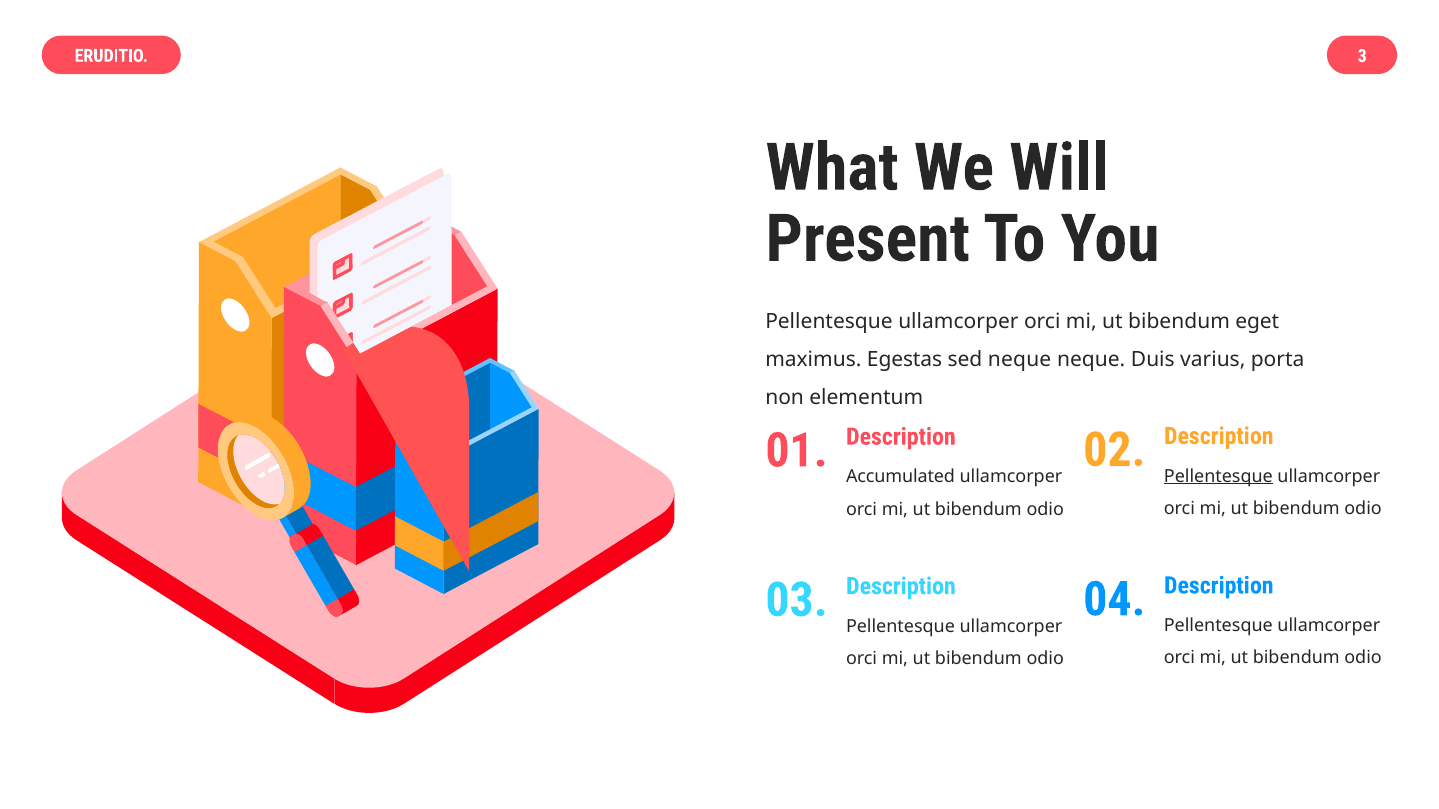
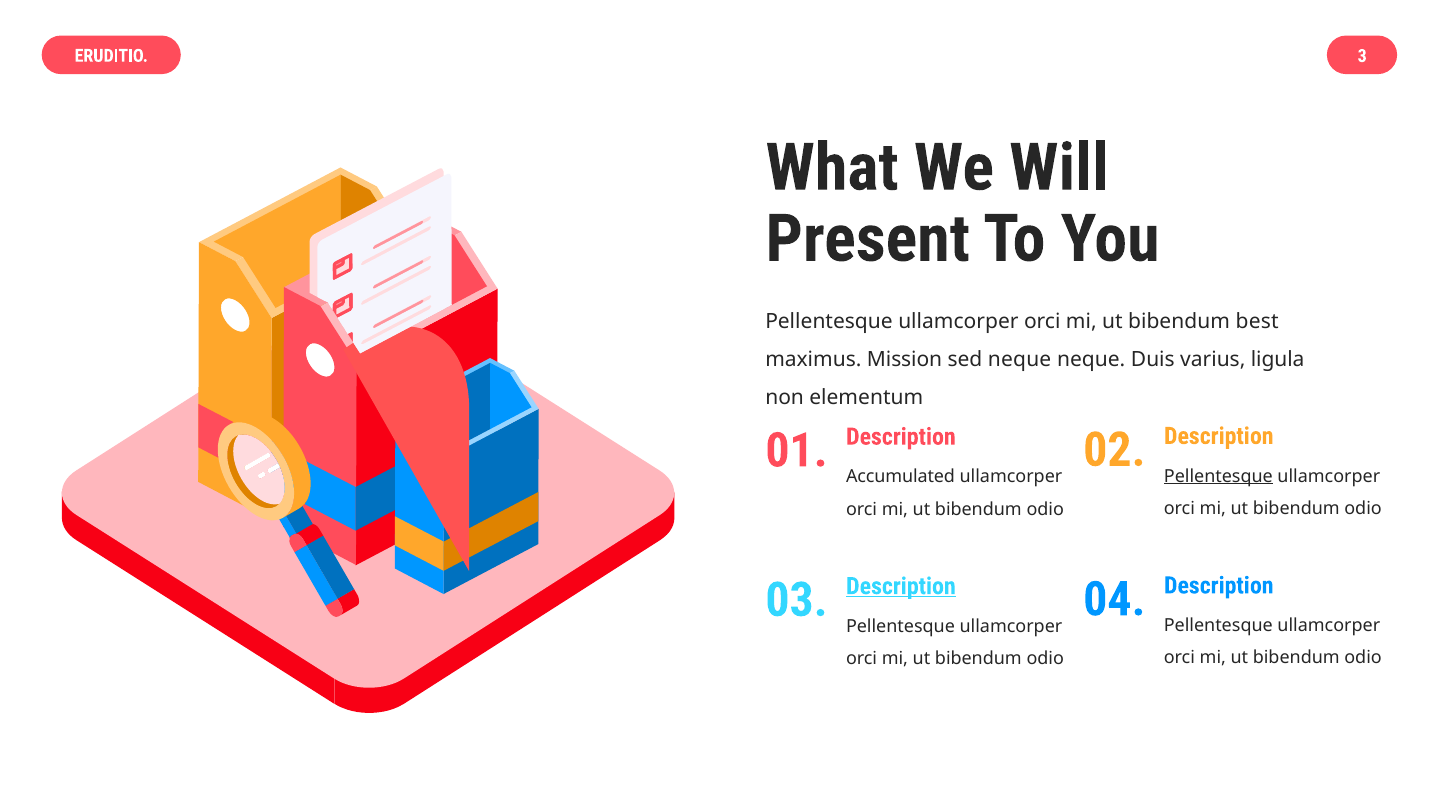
eget: eget -> best
Egestas: Egestas -> Mission
porta: porta -> ligula
Description at (901, 587) underline: none -> present
